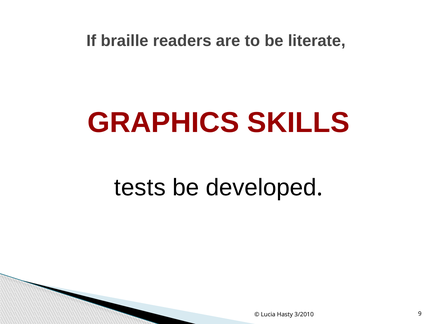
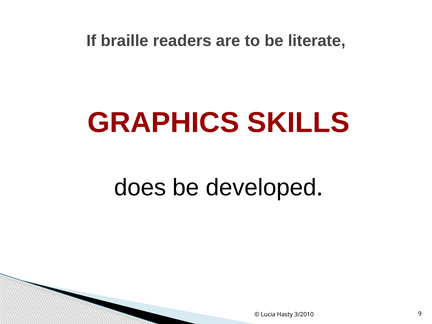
tests: tests -> does
